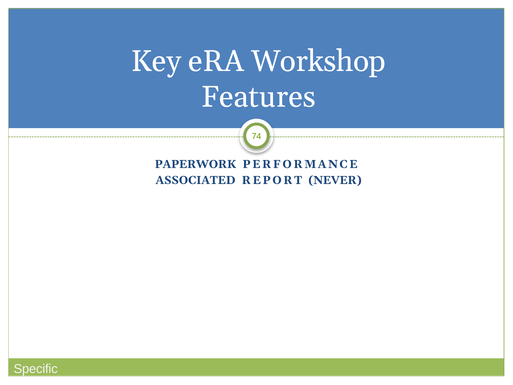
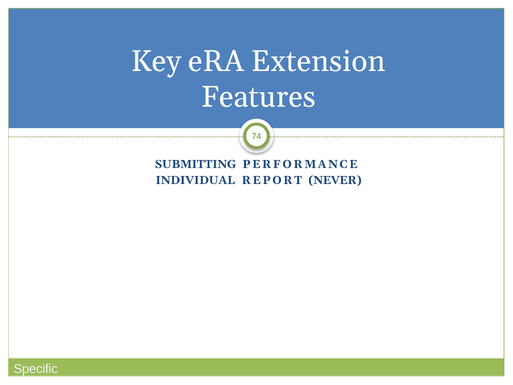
Workshop: Workshop -> Extension
PAPERWORK: PAPERWORK -> SUBMITTING
ASSOCIATED: ASSOCIATED -> INDIVIDUAL
